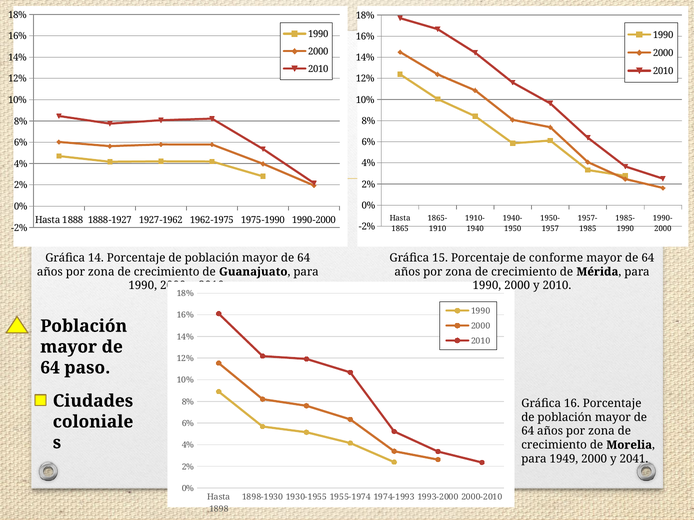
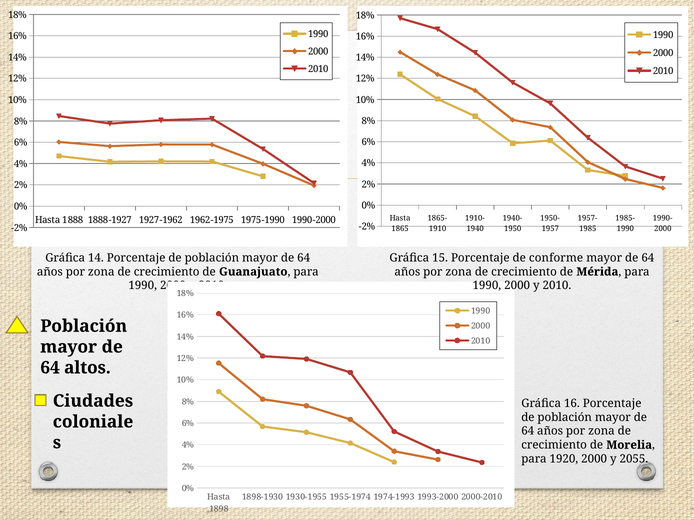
paso: paso -> altos
1949: 1949 -> 1920
2041: 2041 -> 2055
